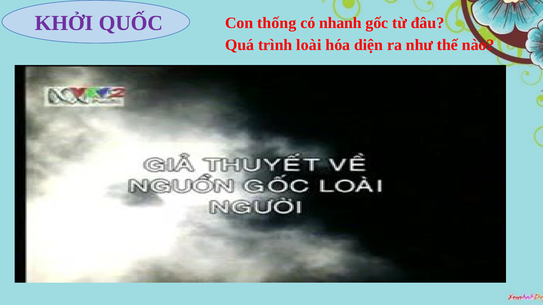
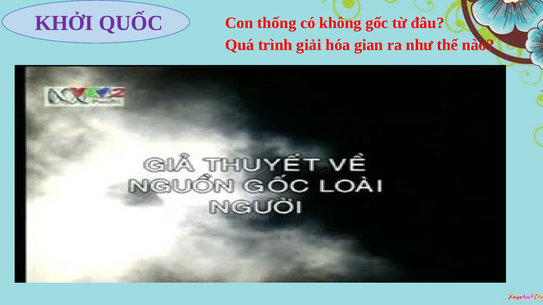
nhanh: nhanh -> không
loài: loài -> giải
diện: diện -> gian
